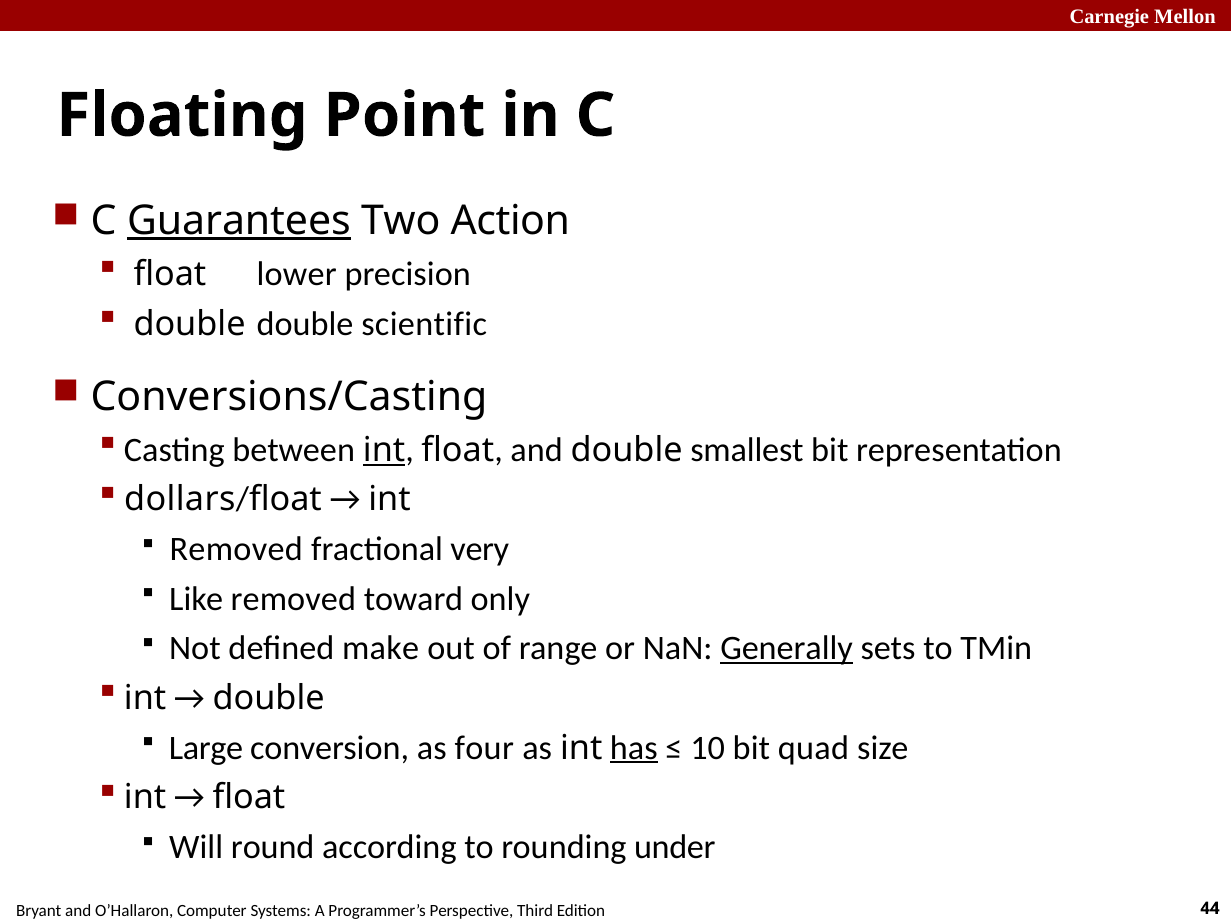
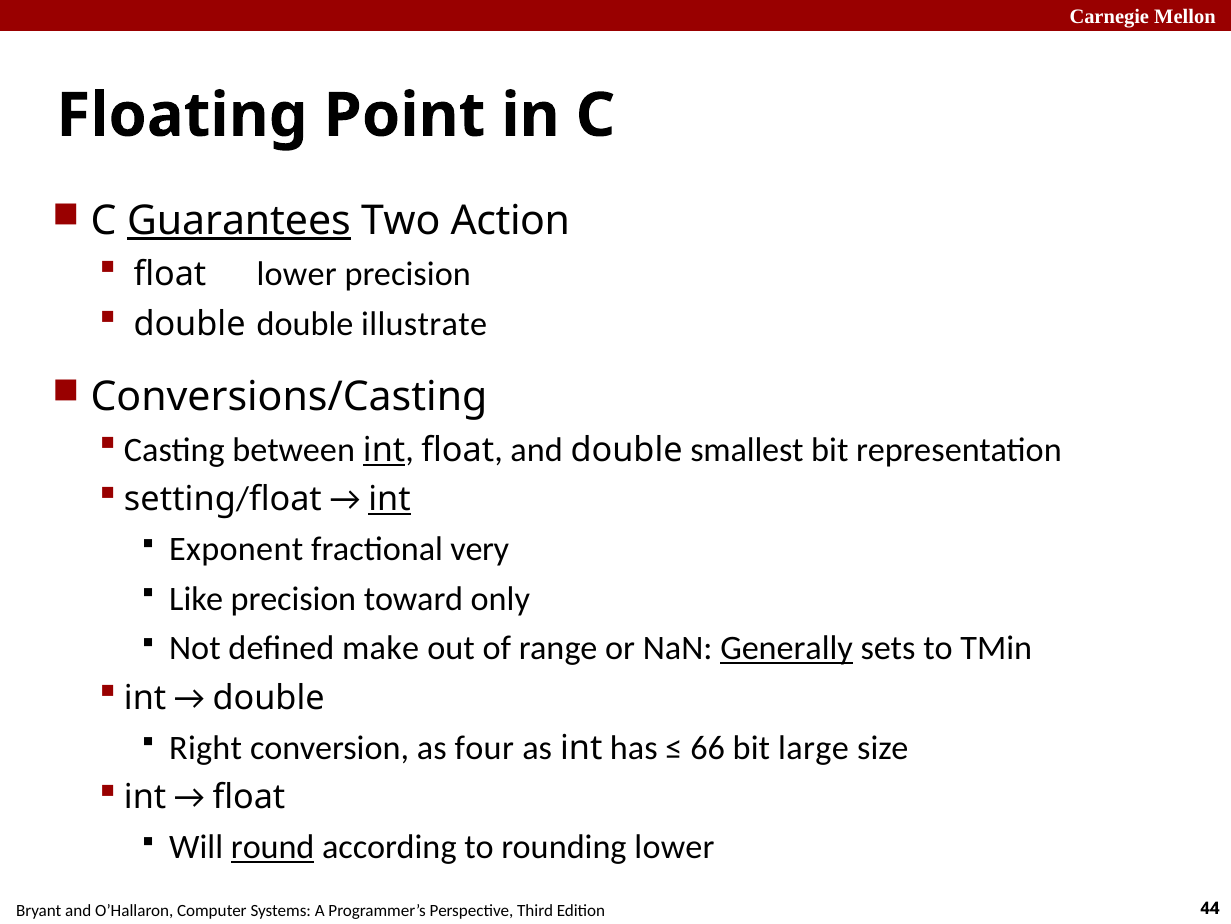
scientific: scientific -> illustrate
dollars: dollars -> setting
int at (389, 499) underline: none -> present
Removed at (236, 549): Removed -> Exponent
Like removed: removed -> precision
Large: Large -> Right
has underline: present -> none
10: 10 -> 66
quad: quad -> large
round underline: none -> present
rounding under: under -> lower
